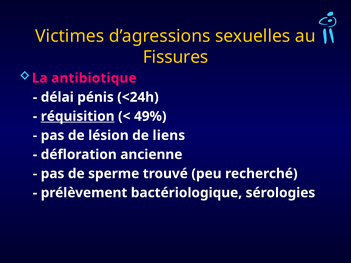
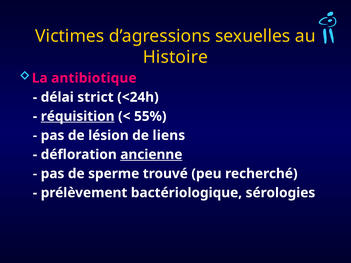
Fissures: Fissures -> Histoire
pénis: pénis -> strict
49%: 49% -> 55%
ancienne underline: none -> present
